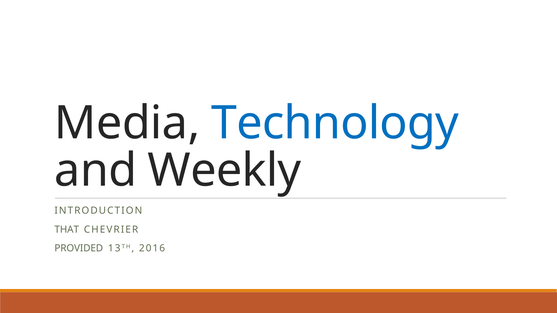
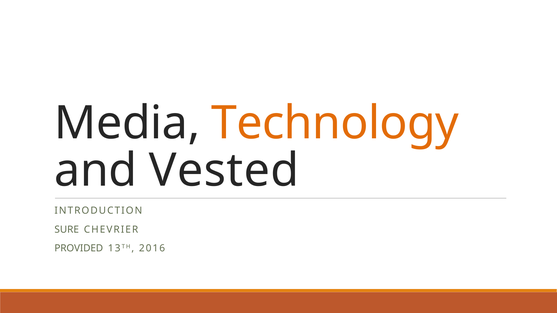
Technology colour: blue -> orange
Weekly: Weekly -> Vested
THAT: THAT -> SURE
